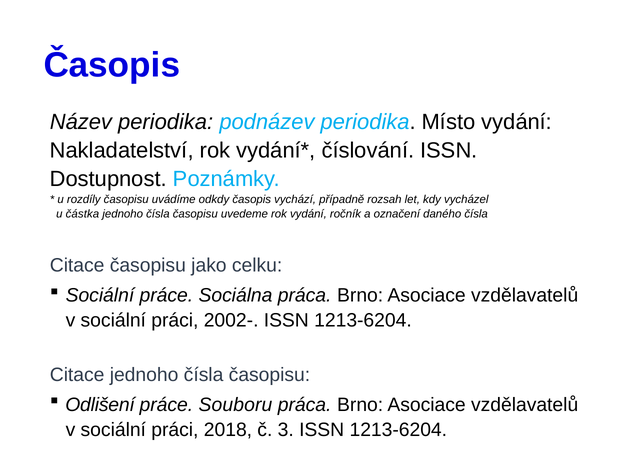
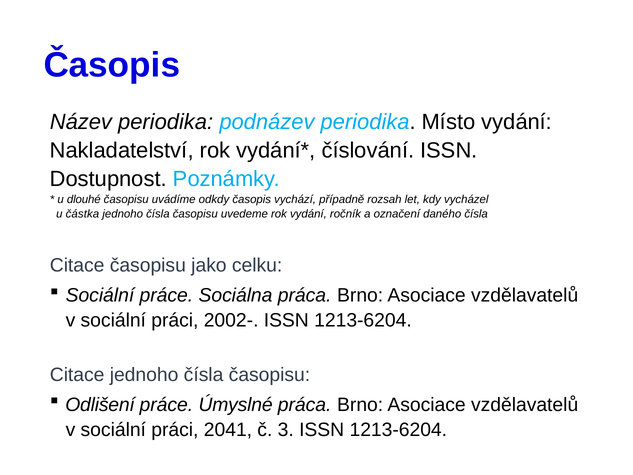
rozdíly: rozdíly -> dlouhé
Souboru: Souboru -> Úmyslné
2018: 2018 -> 2041
